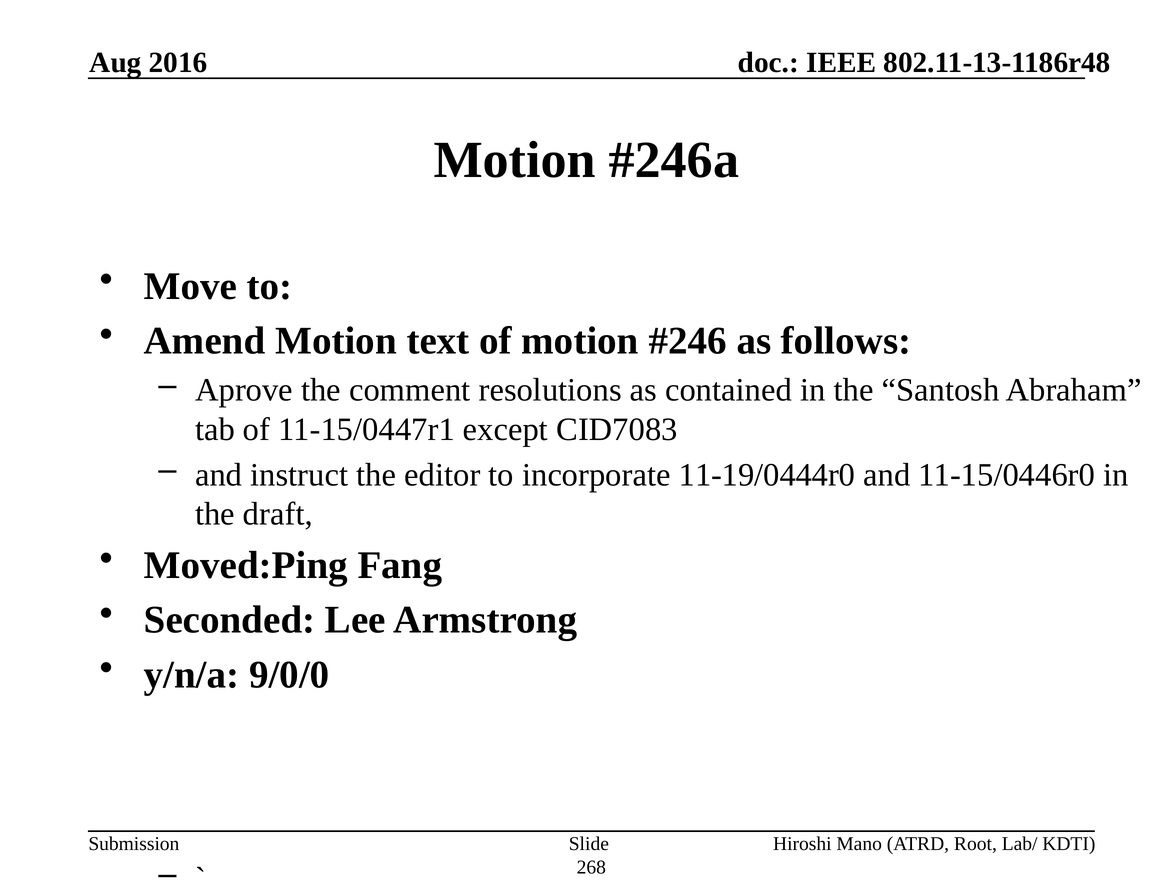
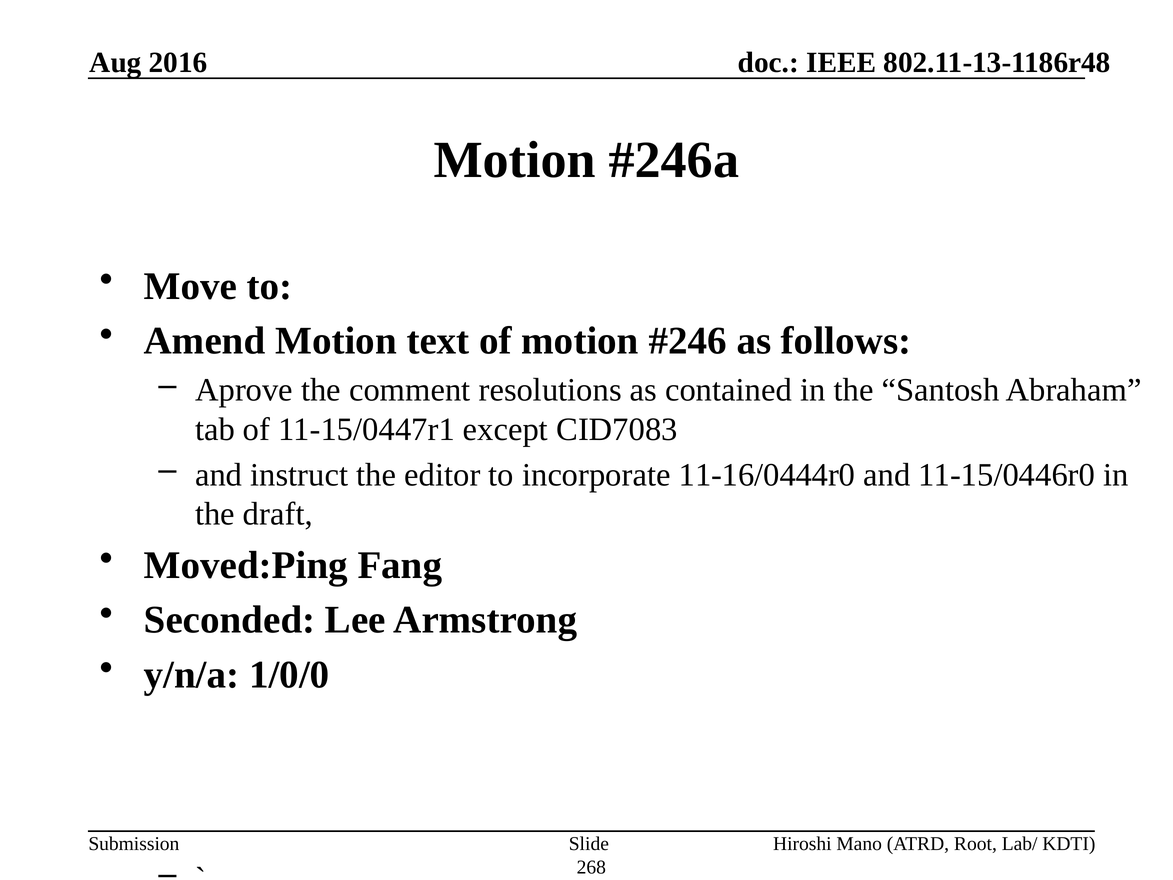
11-19/0444r0: 11-19/0444r0 -> 11-16/0444r0
9/0/0: 9/0/0 -> 1/0/0
